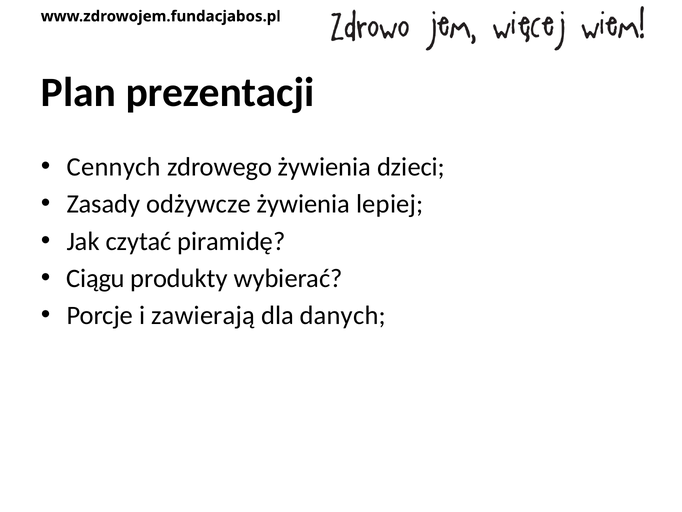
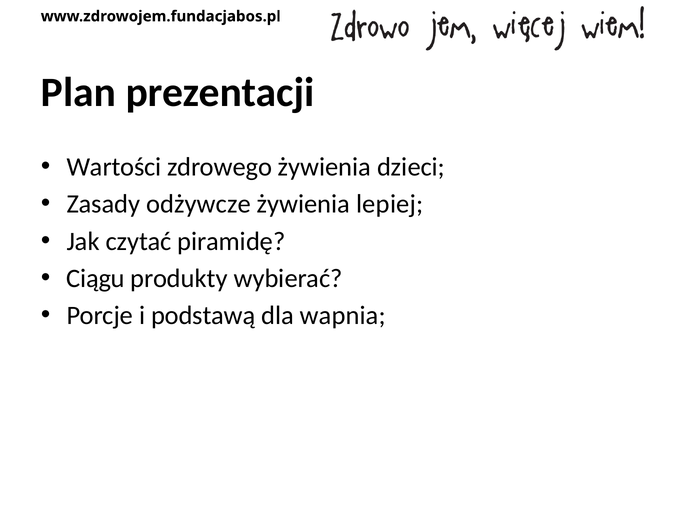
Cennych: Cennych -> Wartości
zawierają: zawierają -> podstawą
danych: danych -> wapnia
